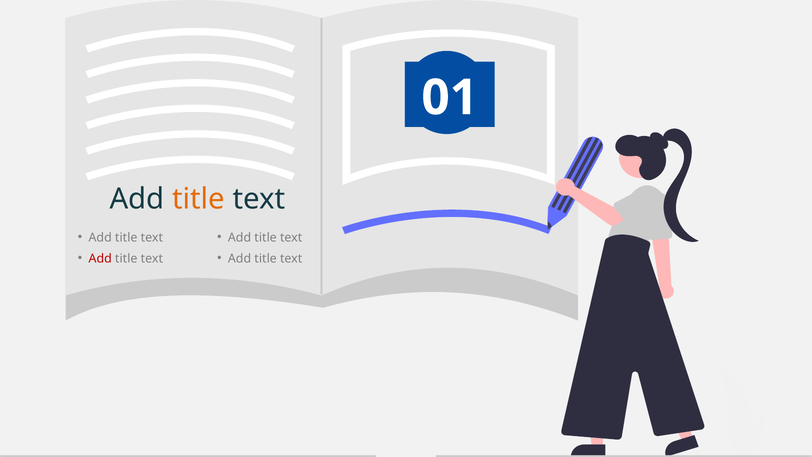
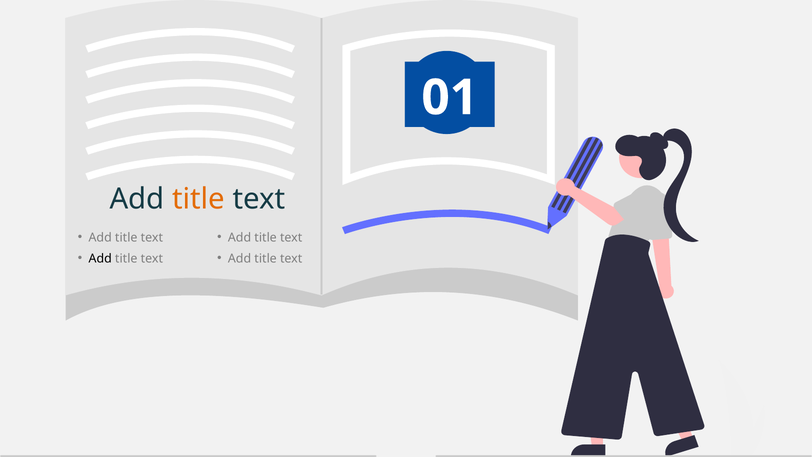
Add at (100, 258) colour: red -> black
